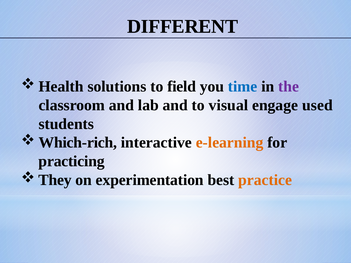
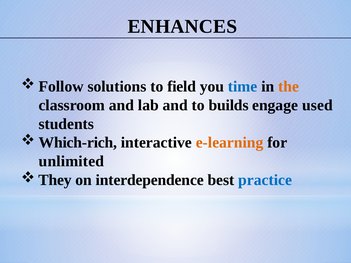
DIFFERENT: DIFFERENT -> ENHANCES
Health: Health -> Follow
the colour: purple -> orange
visual: visual -> builds
practicing: practicing -> unlimited
experimentation: experimentation -> interdependence
practice colour: orange -> blue
